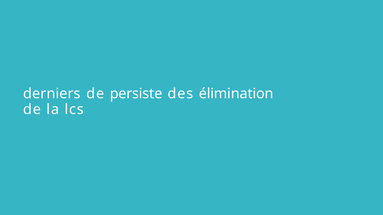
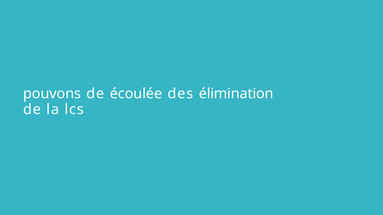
derniers: derniers -> pouvons
persiste: persiste -> écoulée
